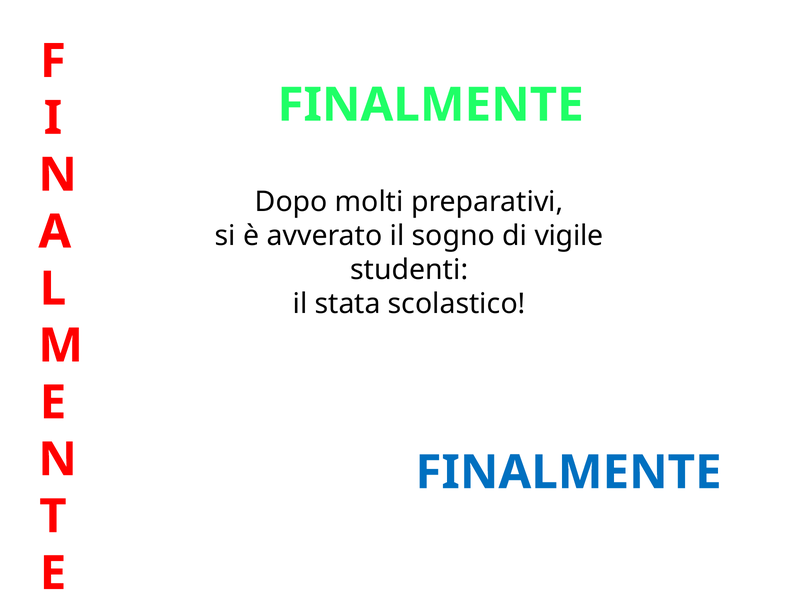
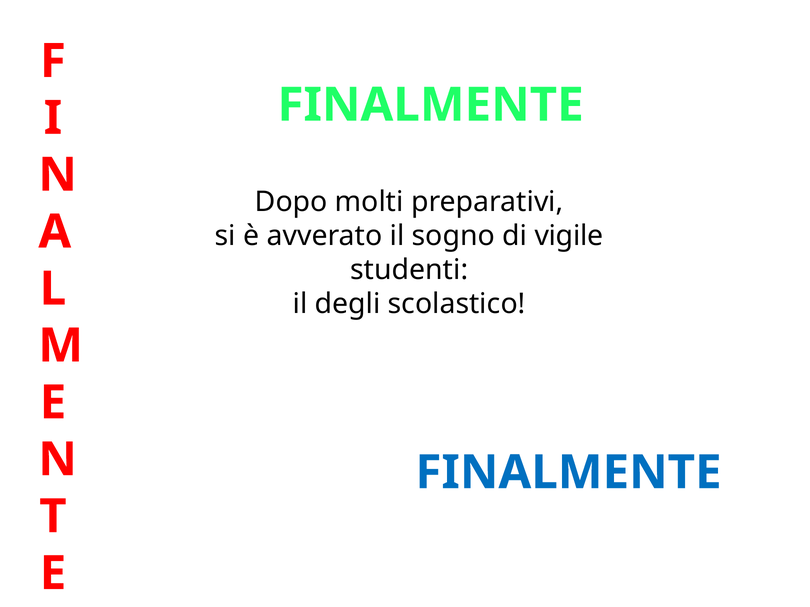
stata: stata -> degli
